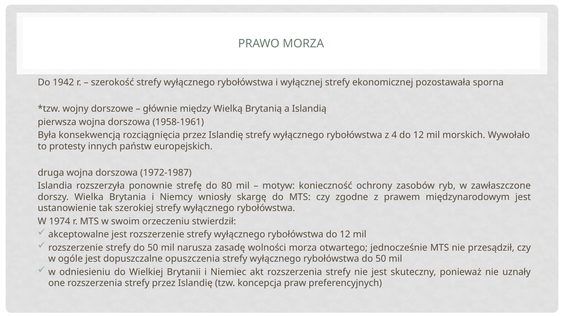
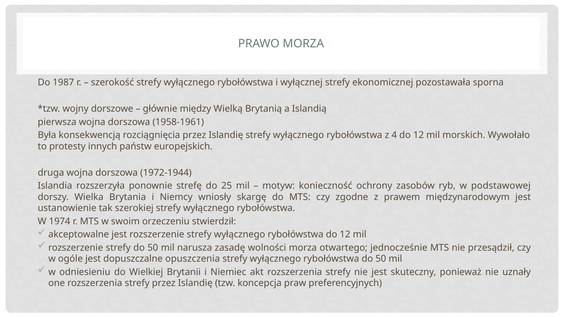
1942: 1942 -> 1987
1972-1987: 1972-1987 -> 1972-1944
80: 80 -> 25
zawłaszczone: zawłaszczone -> podstawowej
